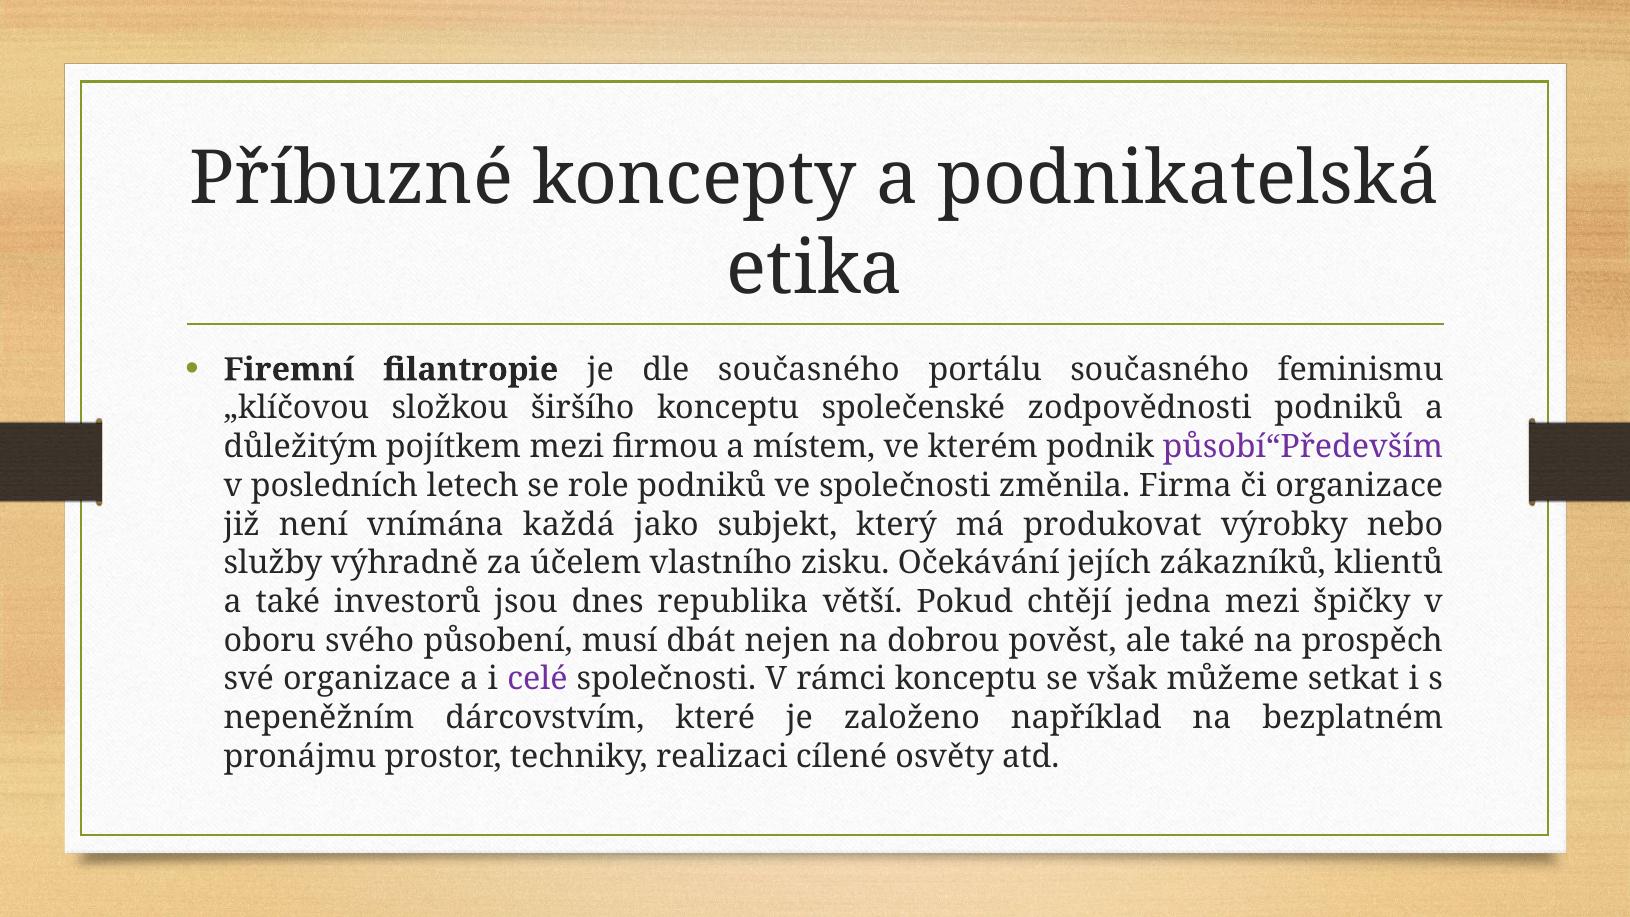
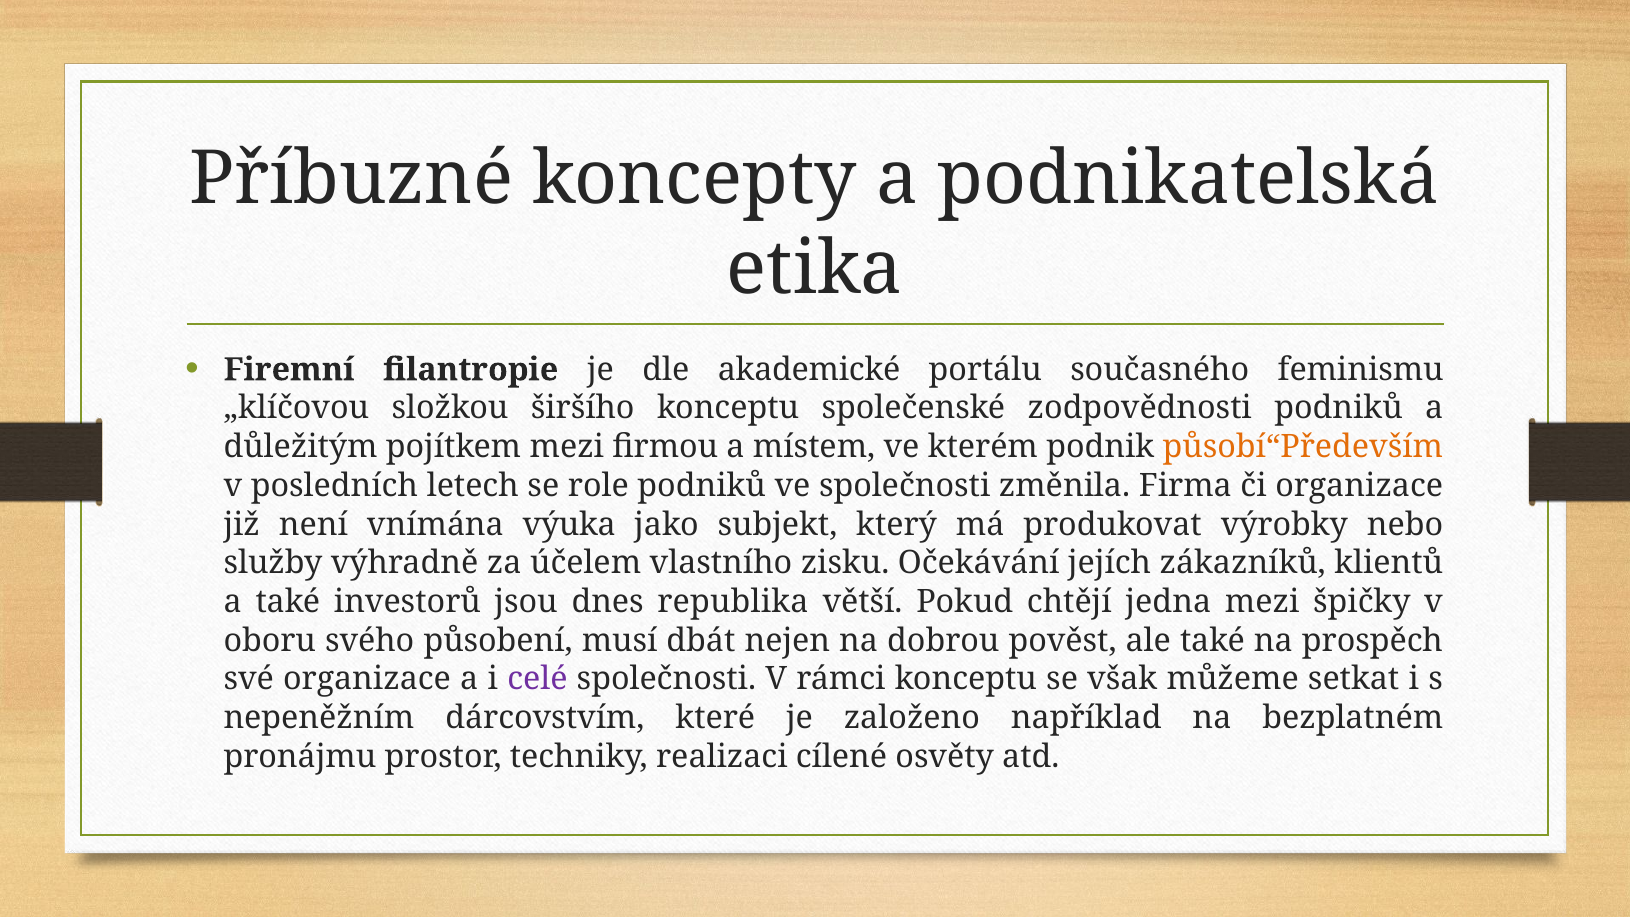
dle současného: současného -> akademické
působí“Především colour: purple -> orange
každá: každá -> výuka
